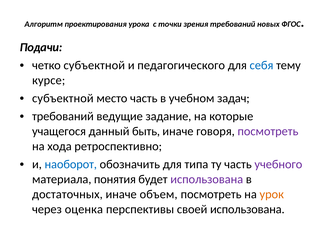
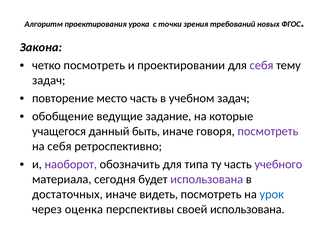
Подачи: Подачи -> Закона
четко субъектной: субъектной -> посмотреть
педагогического: педагогического -> проектировании
себя at (262, 65) colour: blue -> purple
курсе at (49, 80): курсе -> задач
субъектной at (63, 98): субъектной -> повторение
требований at (63, 116): требований -> обобщение
на хода: хода -> себя
наоборот colour: blue -> purple
понятия: понятия -> сегодня
объем: объем -> видеть
урок colour: orange -> blue
